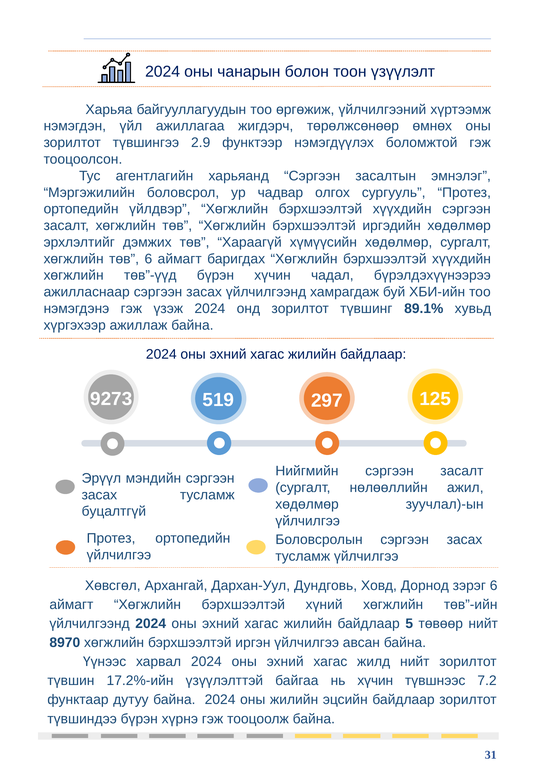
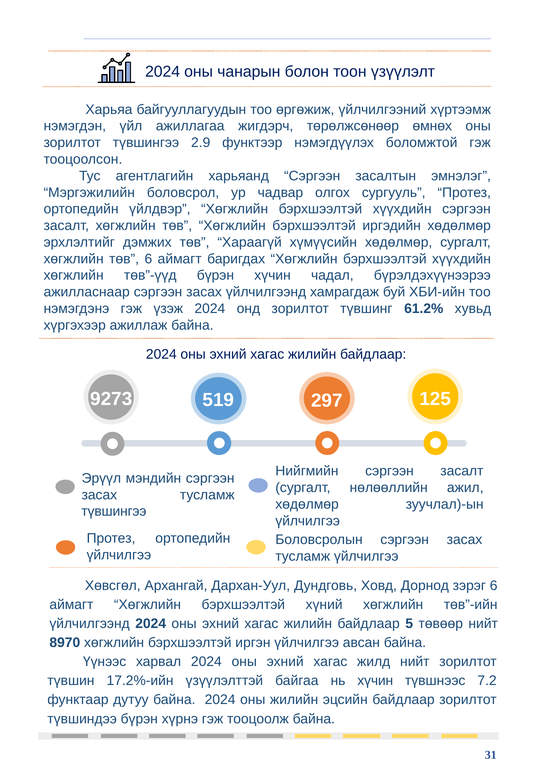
89.1%: 89.1% -> 61.2%
буцалтгүй at (114, 511): буцалтгүй -> түвшингээ
